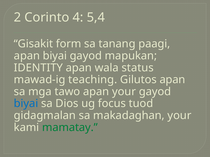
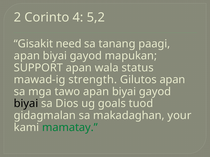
5,4: 5,4 -> 5,2
form: form -> need
IDENTITY: IDENTITY -> SUPPORT
teaching: teaching -> strength
tawo apan your: your -> biyai
biyai at (26, 104) colour: blue -> black
focus: focus -> goals
